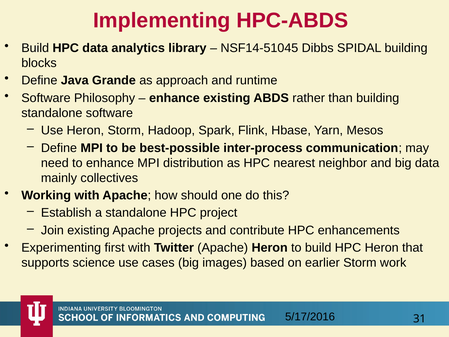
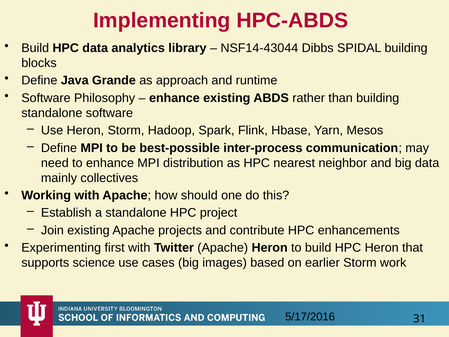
NSF14-51045: NSF14-51045 -> NSF14-43044
